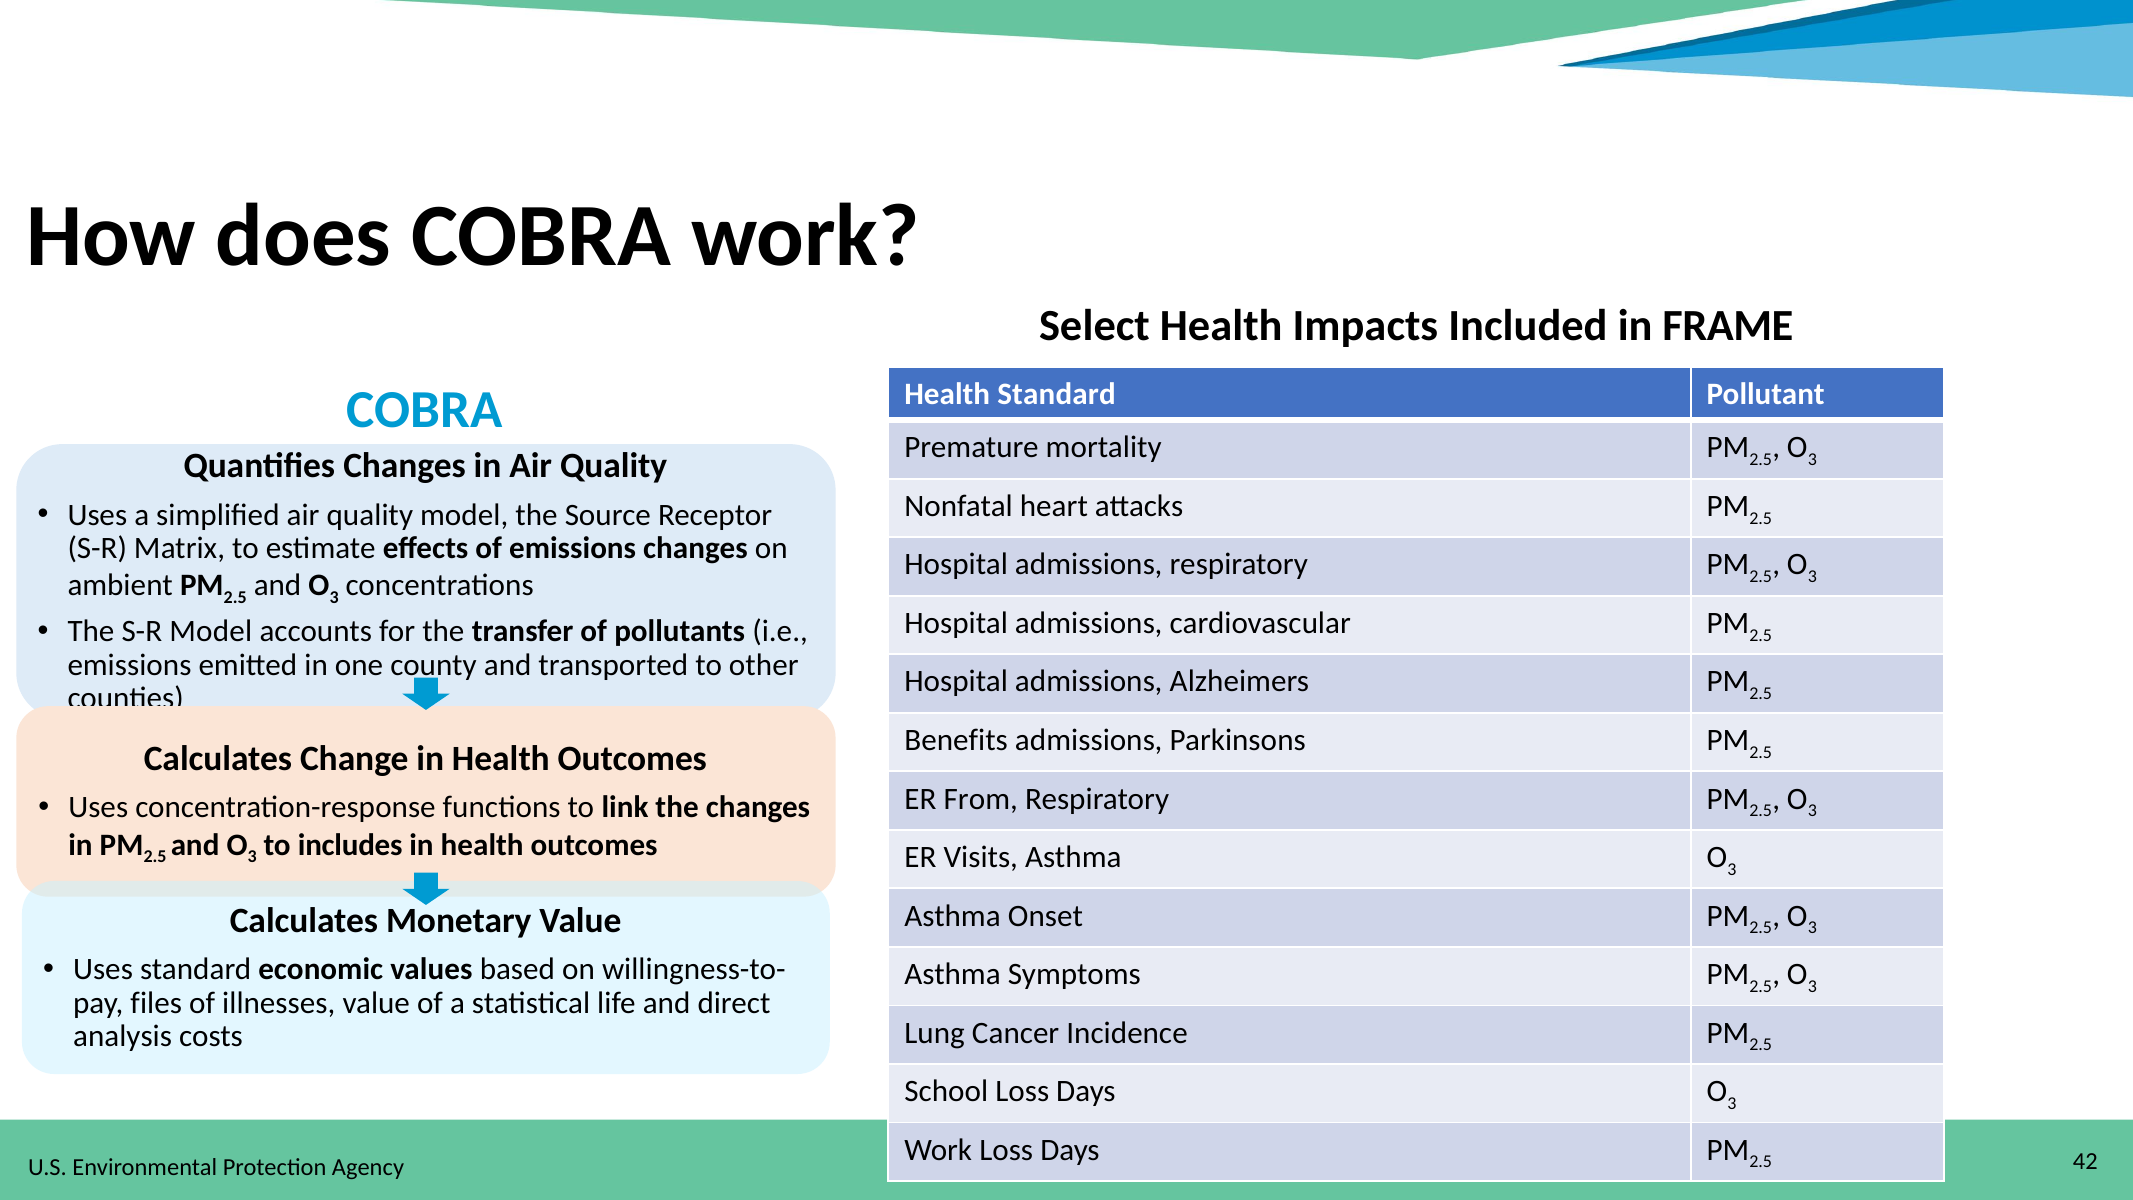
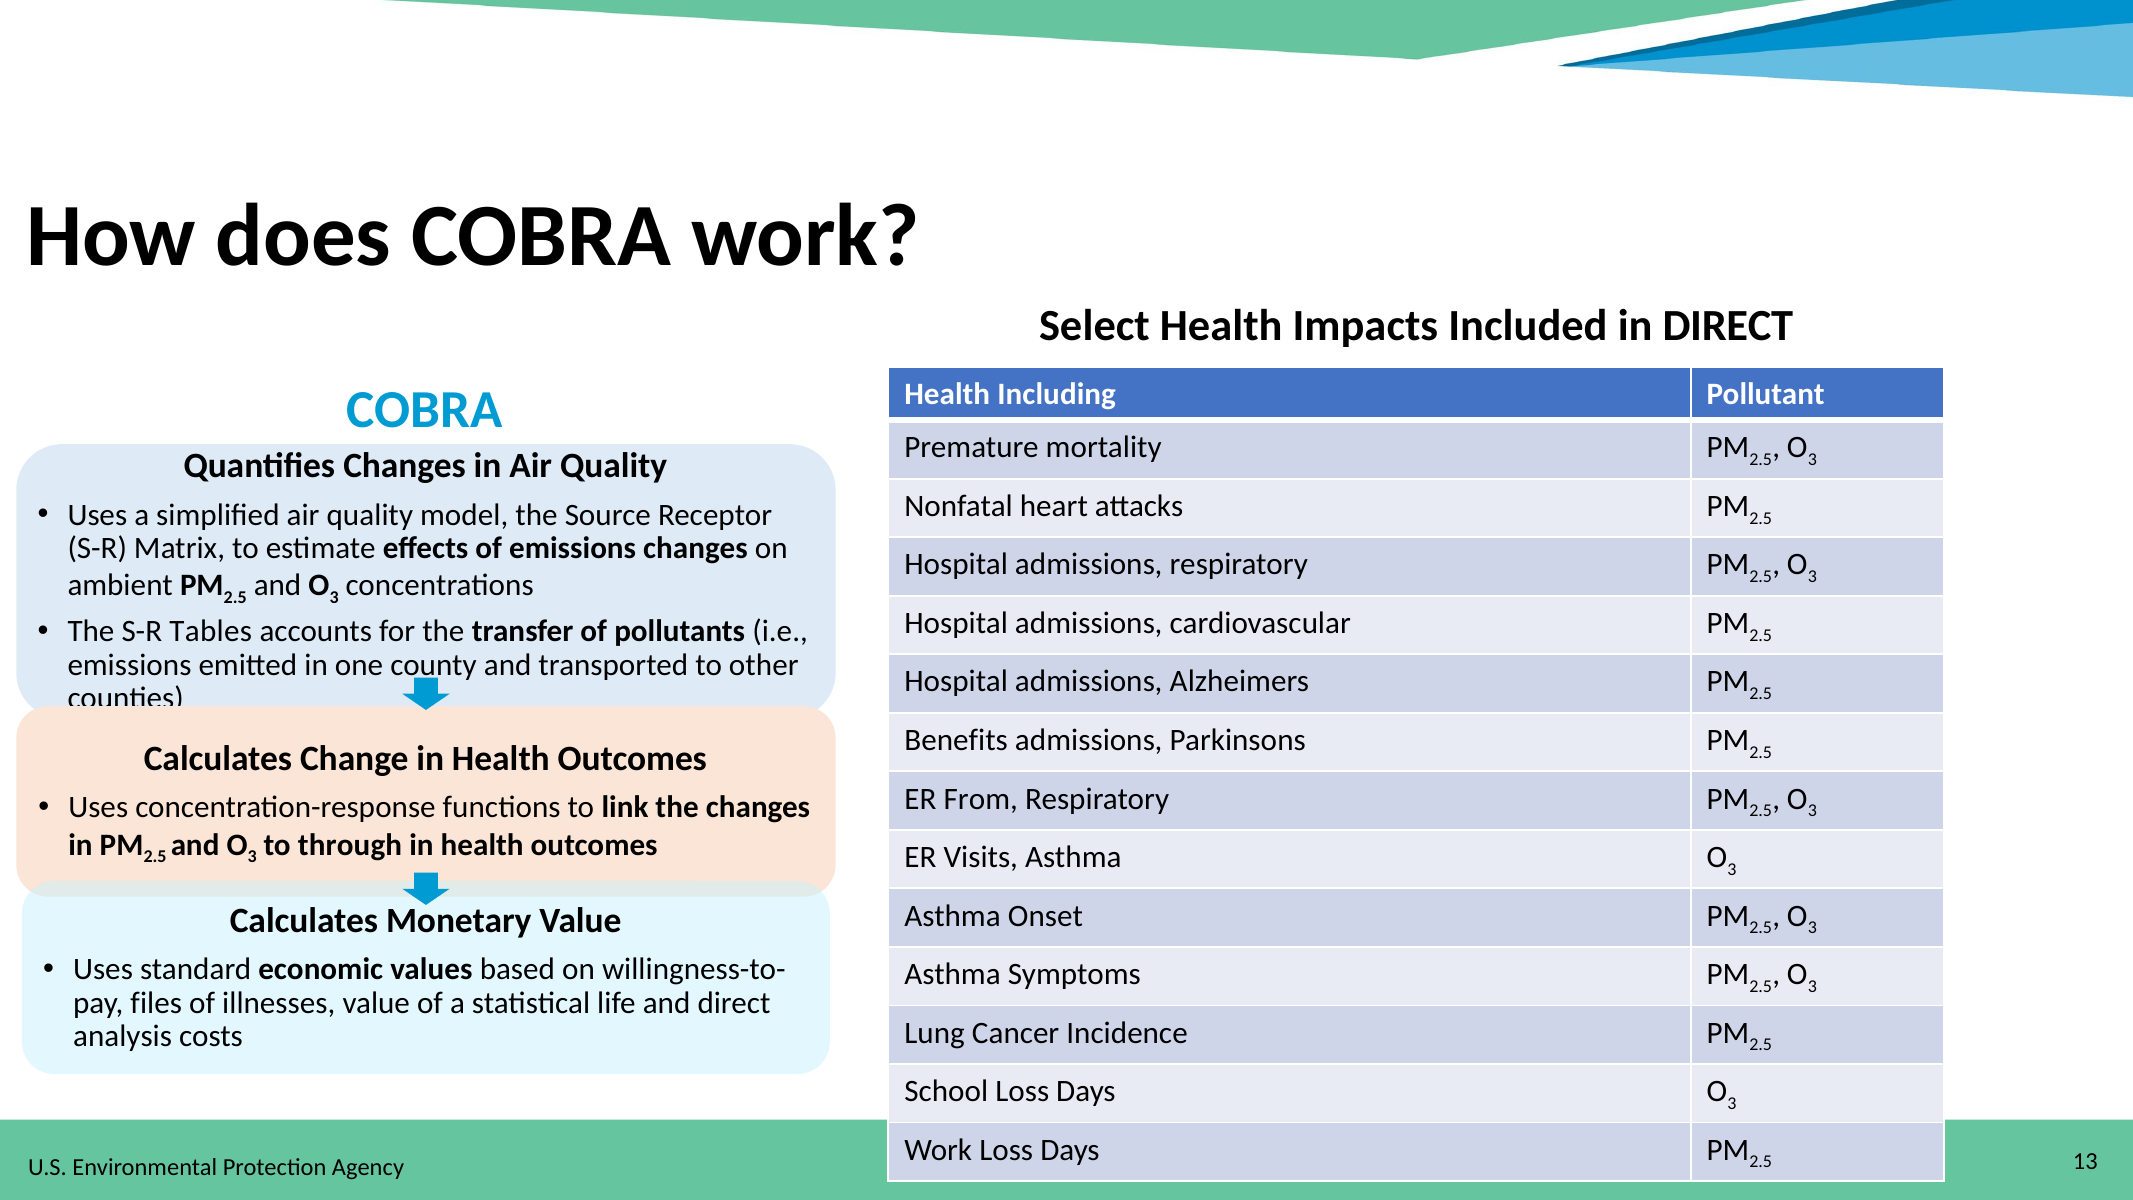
in FRAME: FRAME -> DIRECT
Health Standard: Standard -> Including
S-R Model: Model -> Tables
includes: includes -> through
42: 42 -> 13
